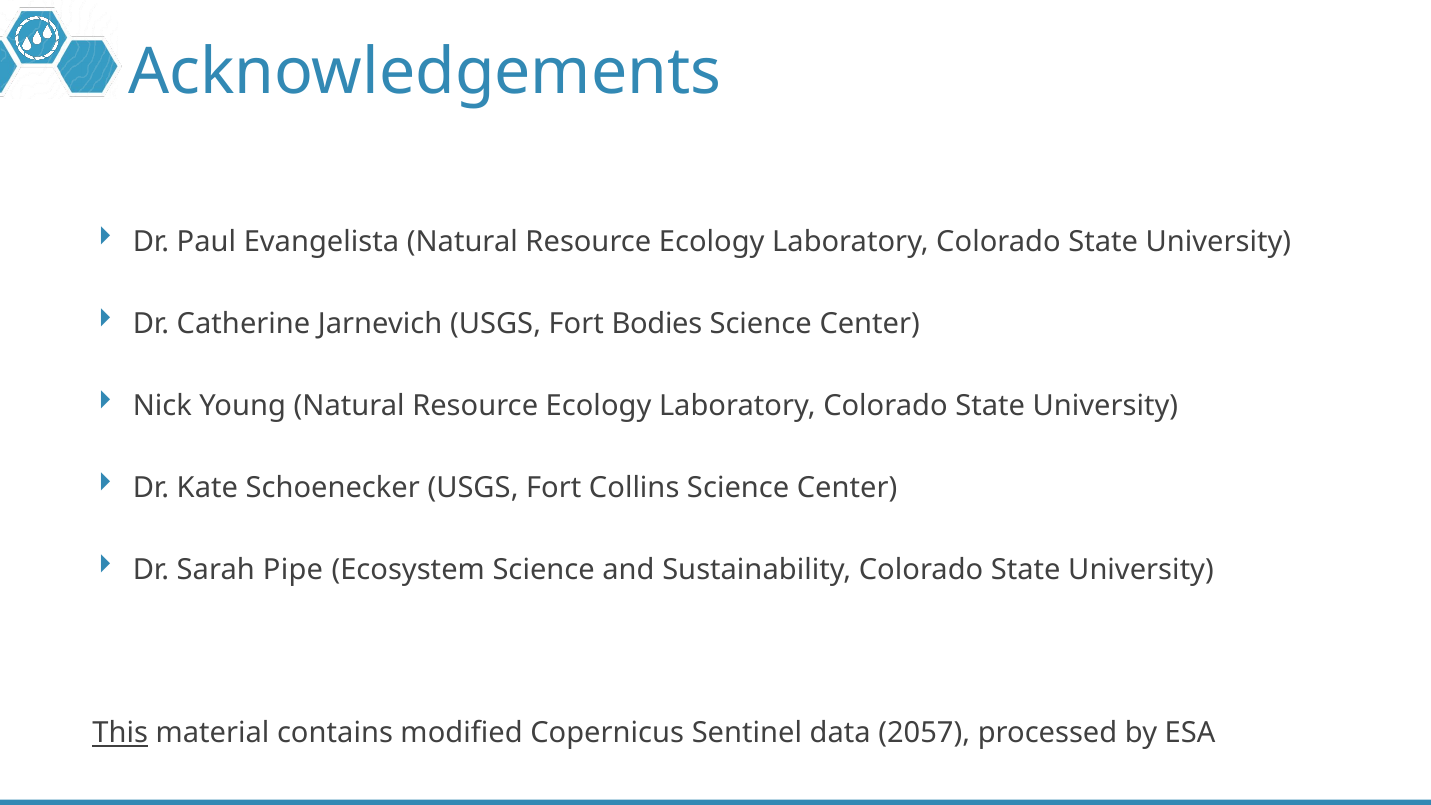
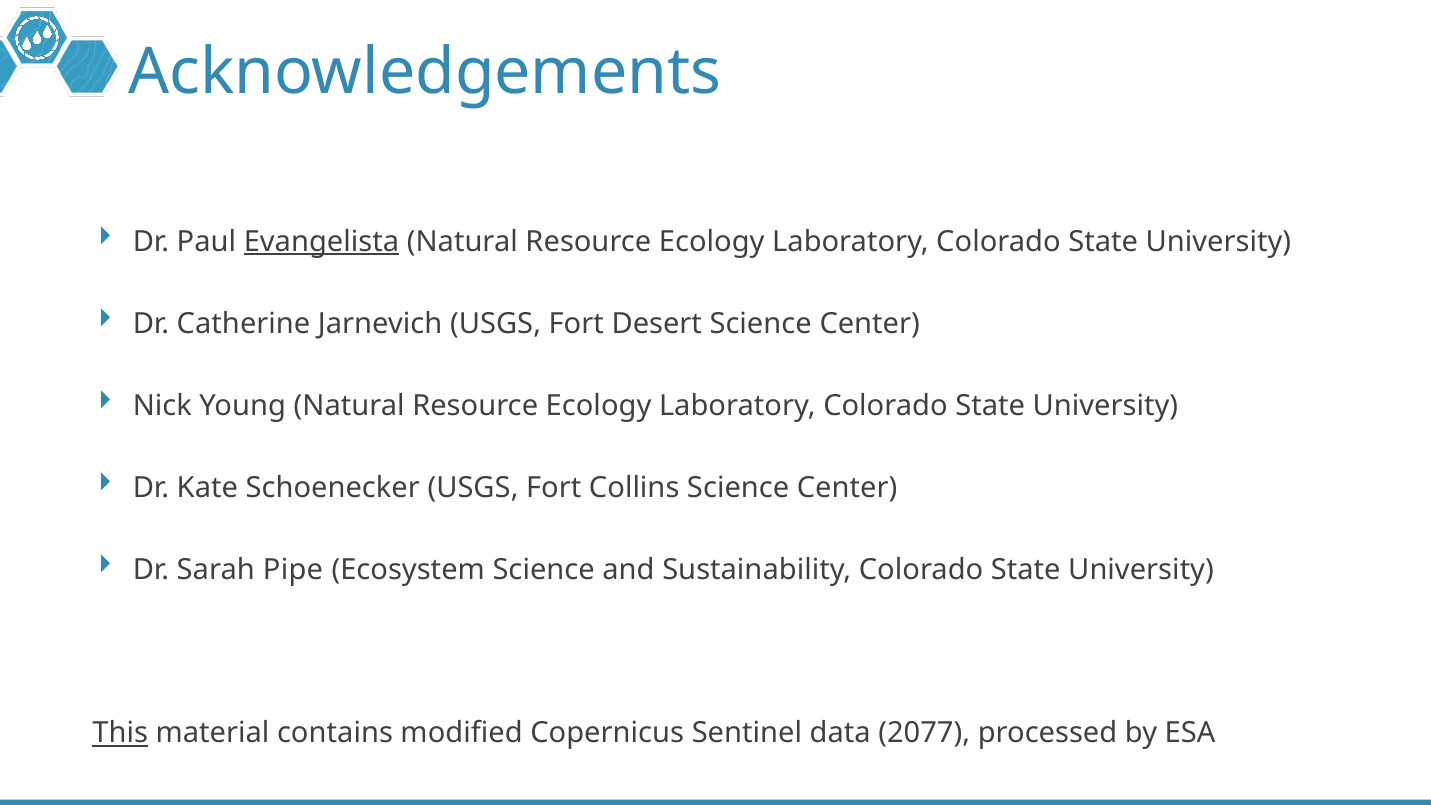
Evangelista underline: none -> present
Bodies: Bodies -> Desert
2057: 2057 -> 2077
